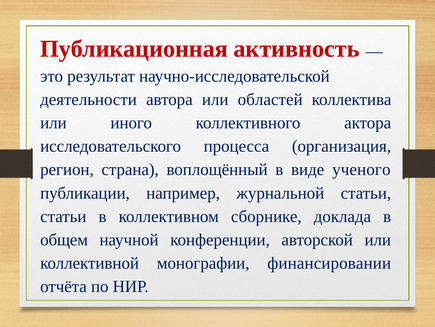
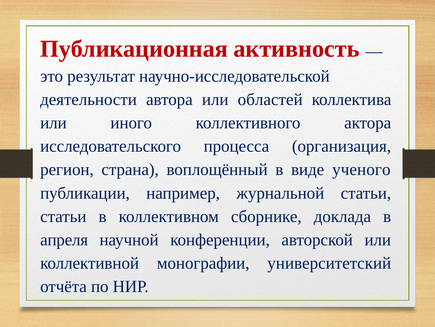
общем: общем -> апреля
финансировании: финансировании -> университетский
